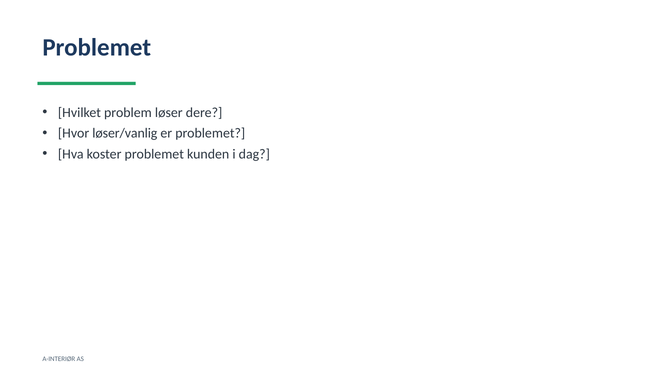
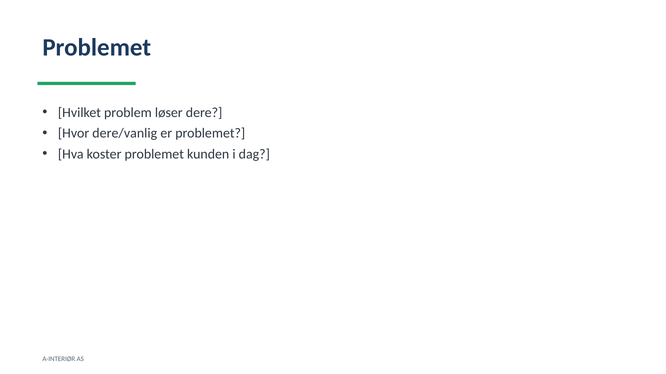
løser/vanlig: løser/vanlig -> dere/vanlig
